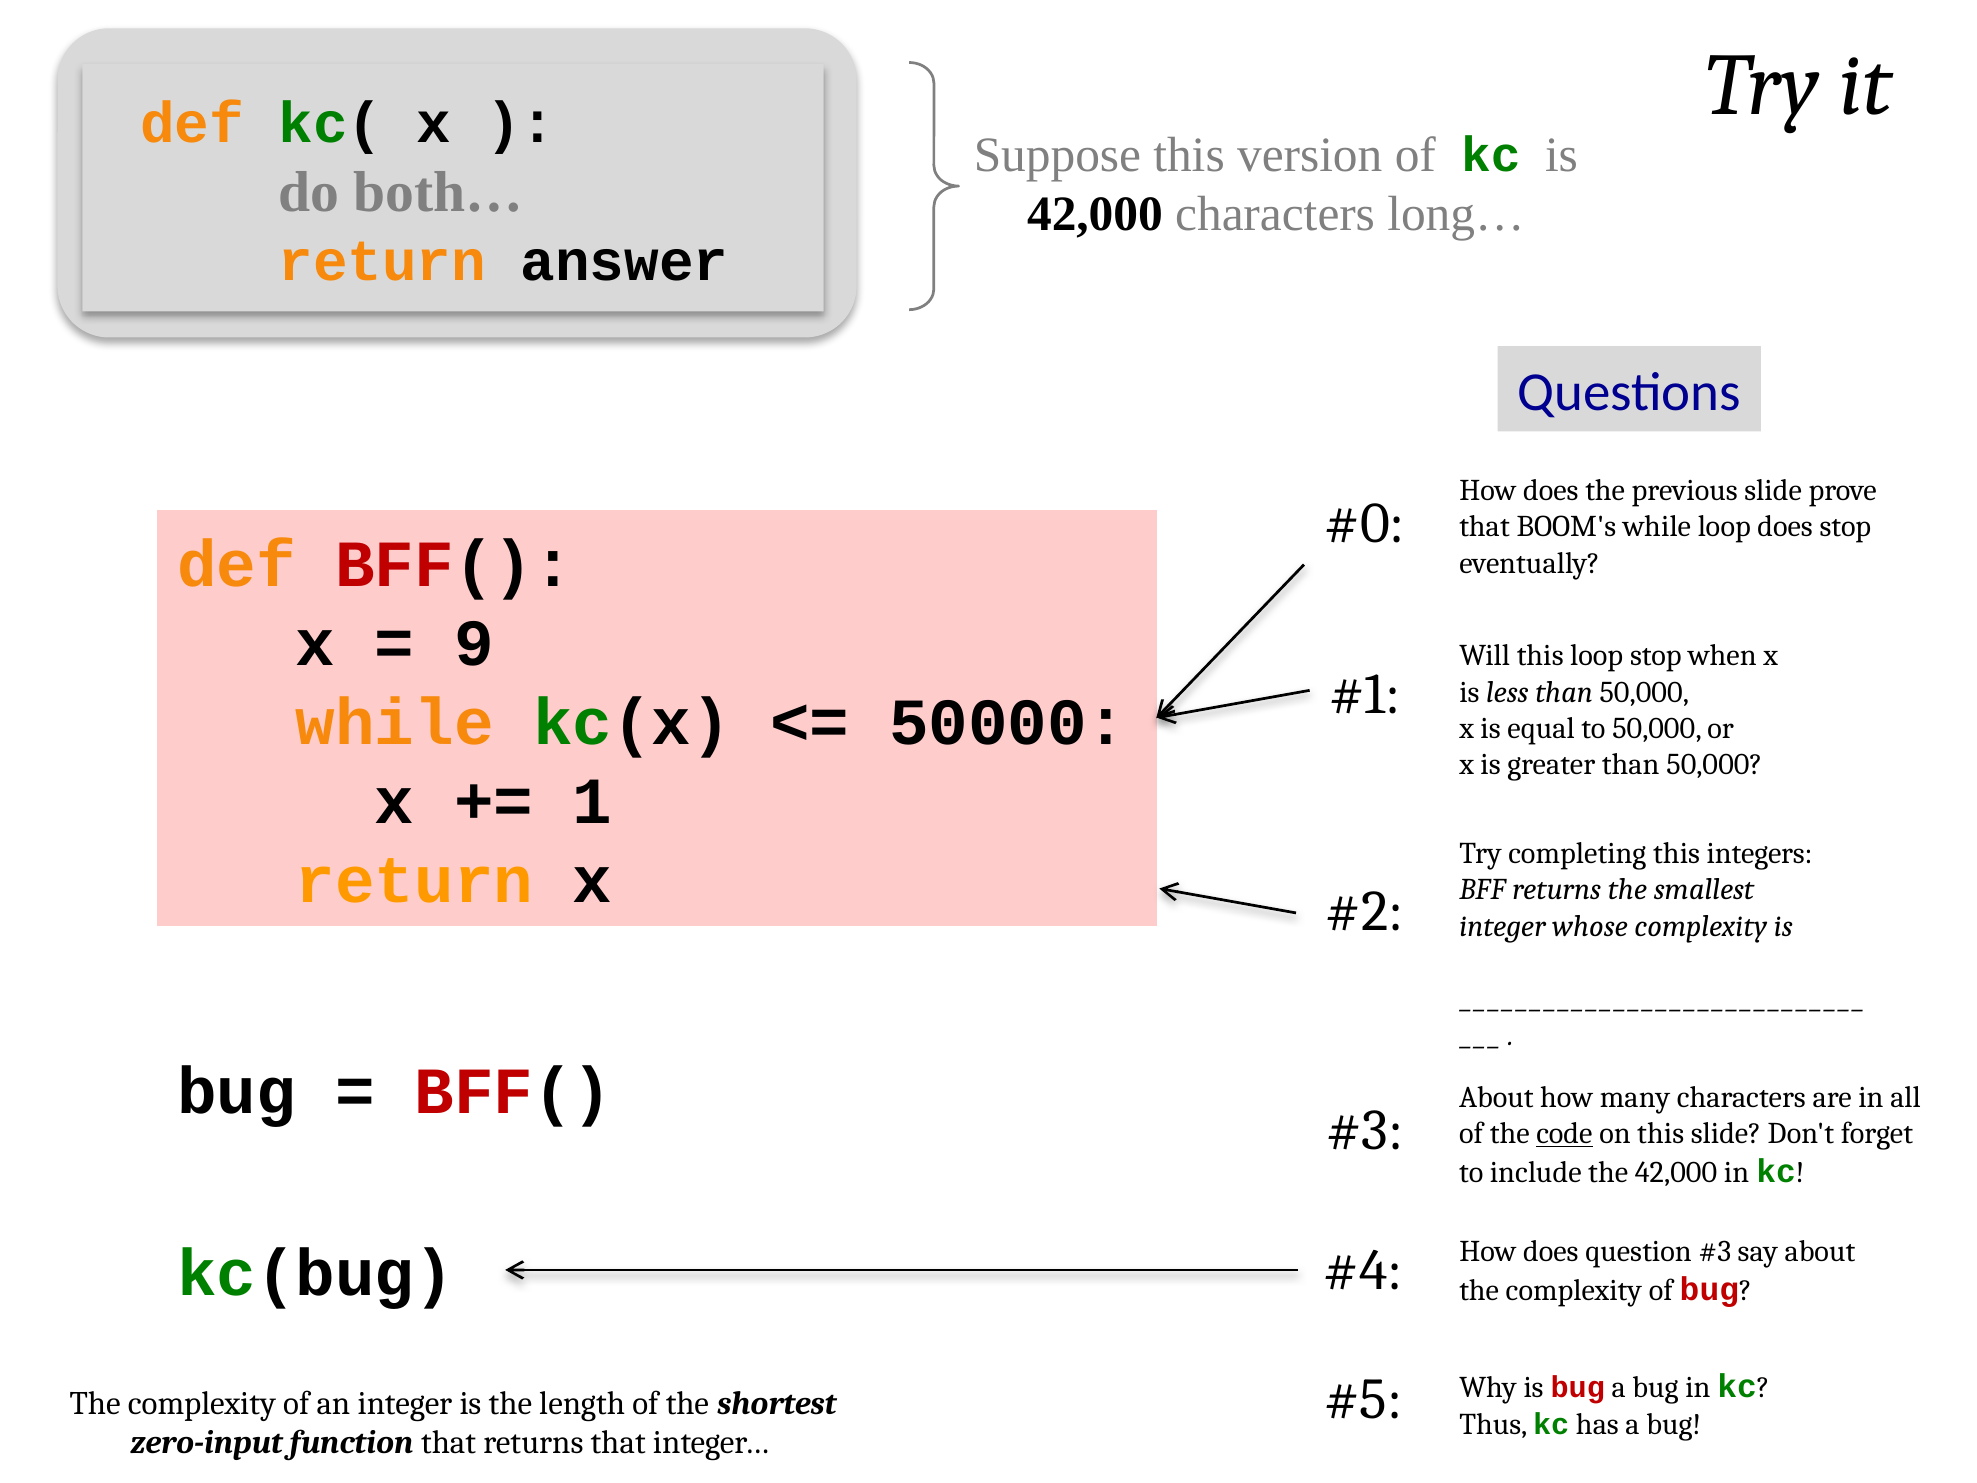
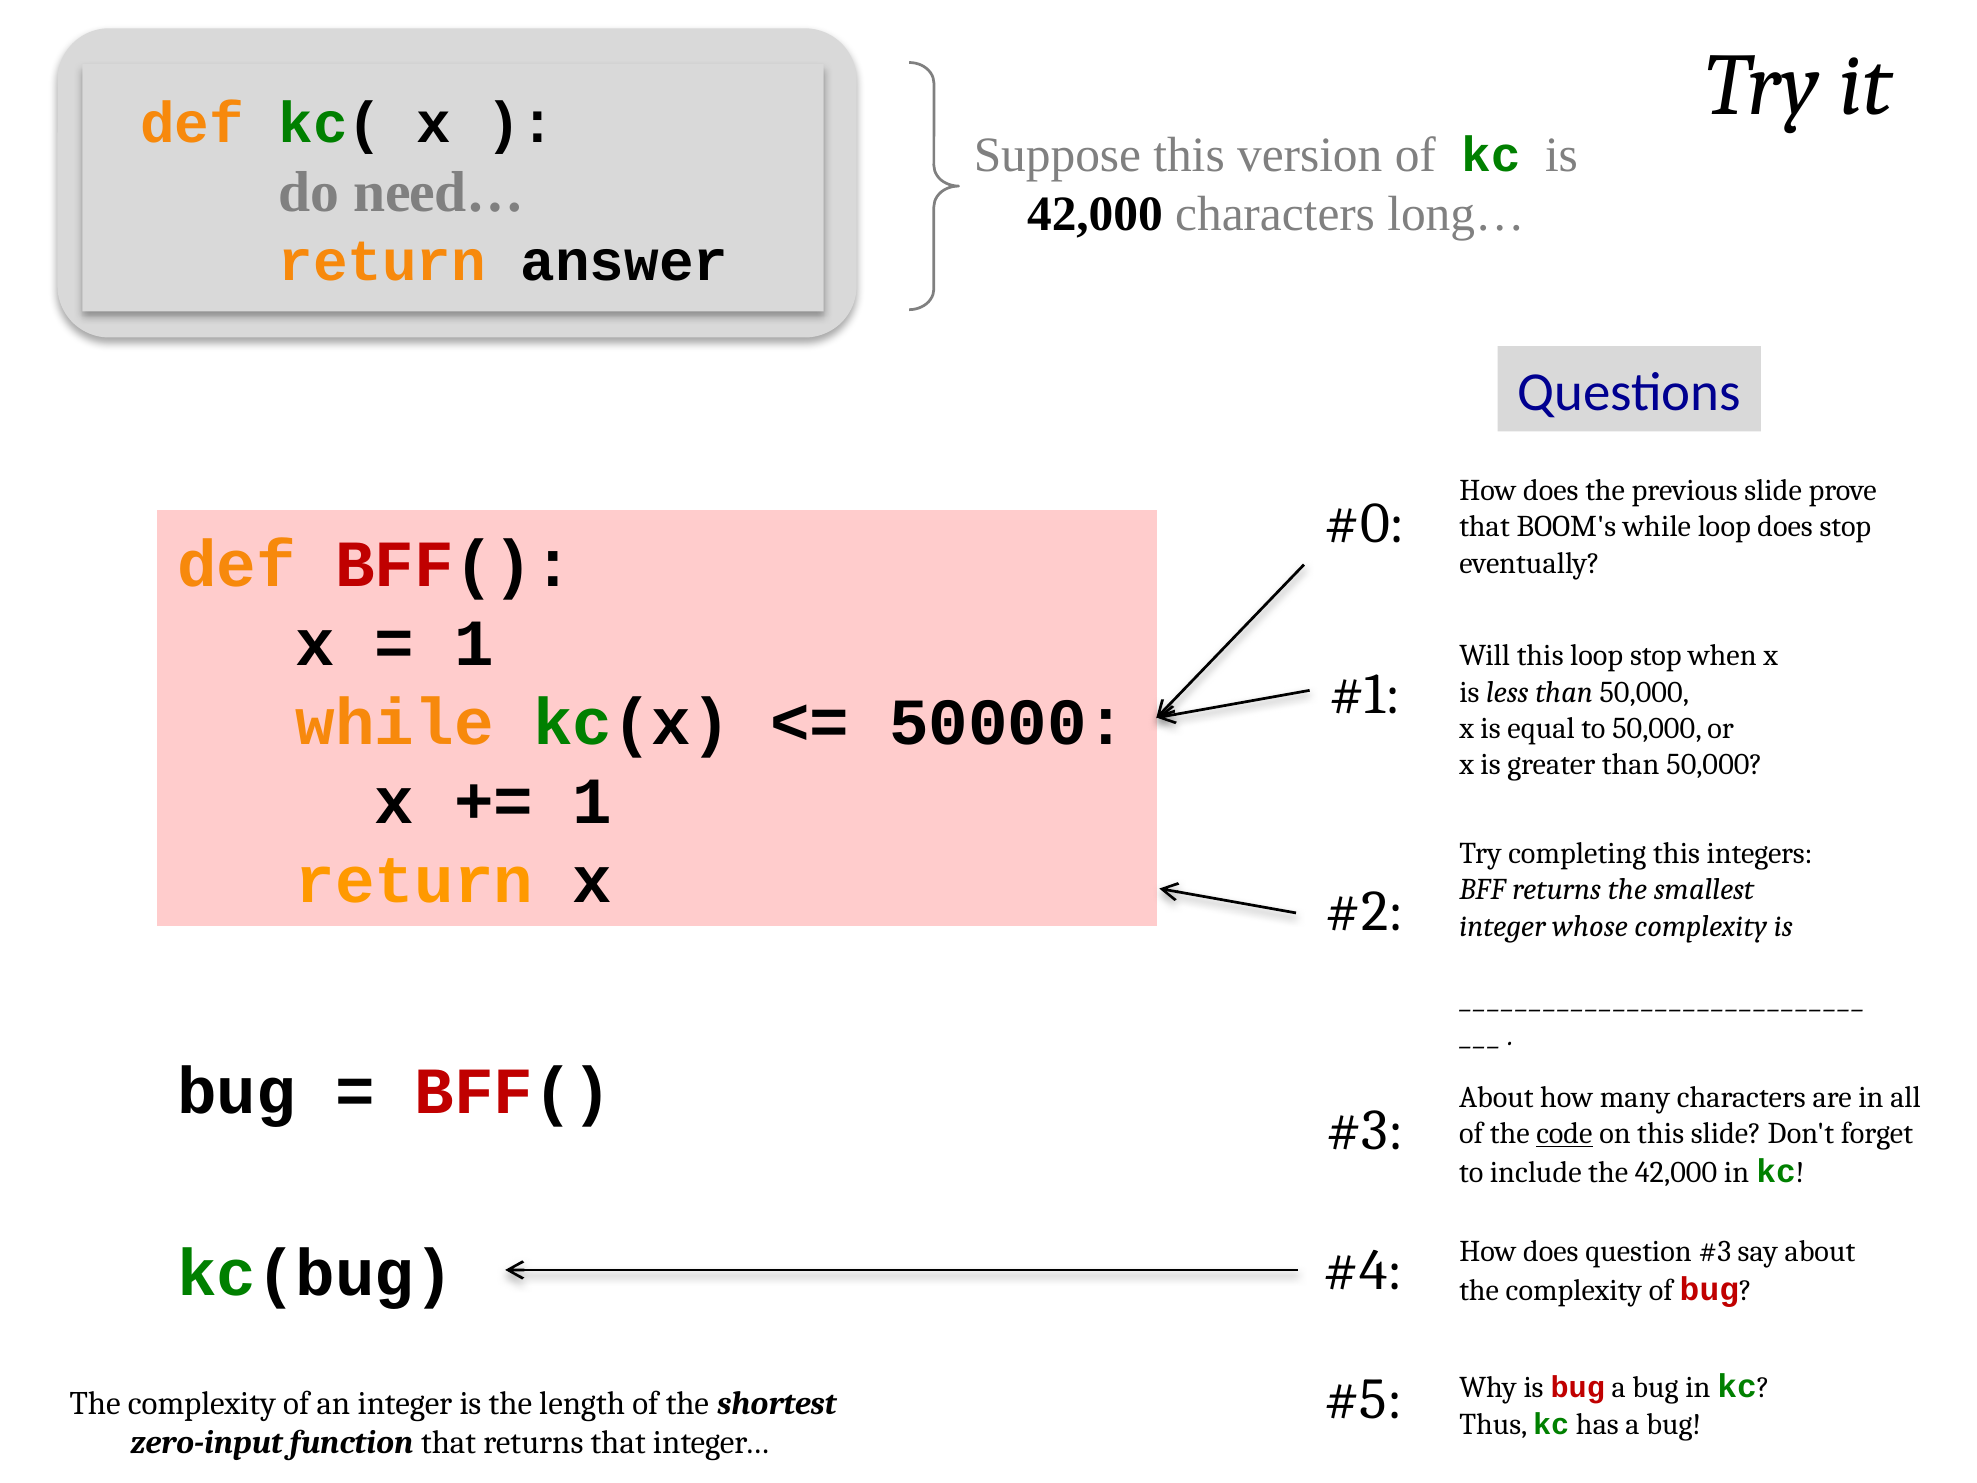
both…: both… -> need…
9 at (474, 644): 9 -> 1
